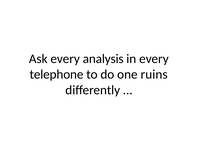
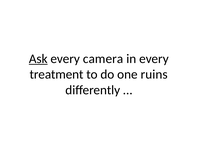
Ask underline: none -> present
analysis: analysis -> camera
telephone: telephone -> treatment
